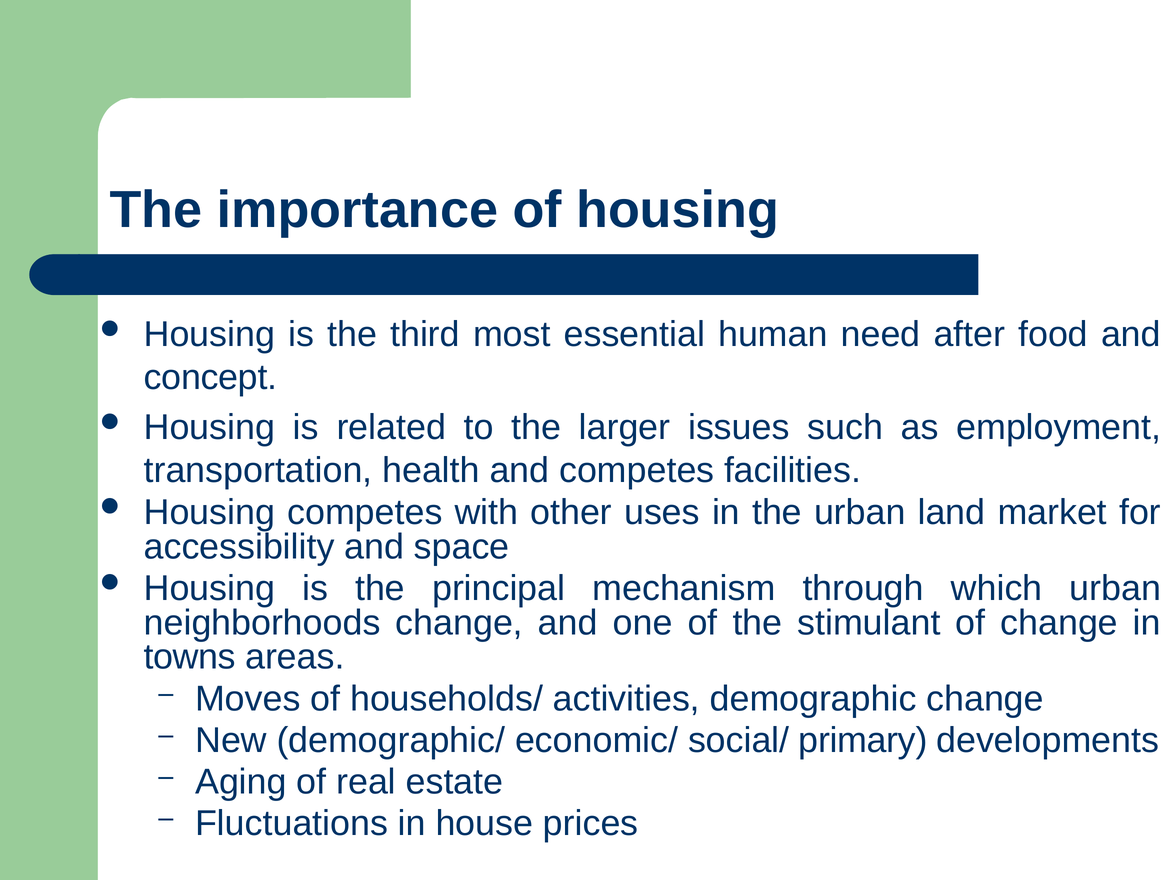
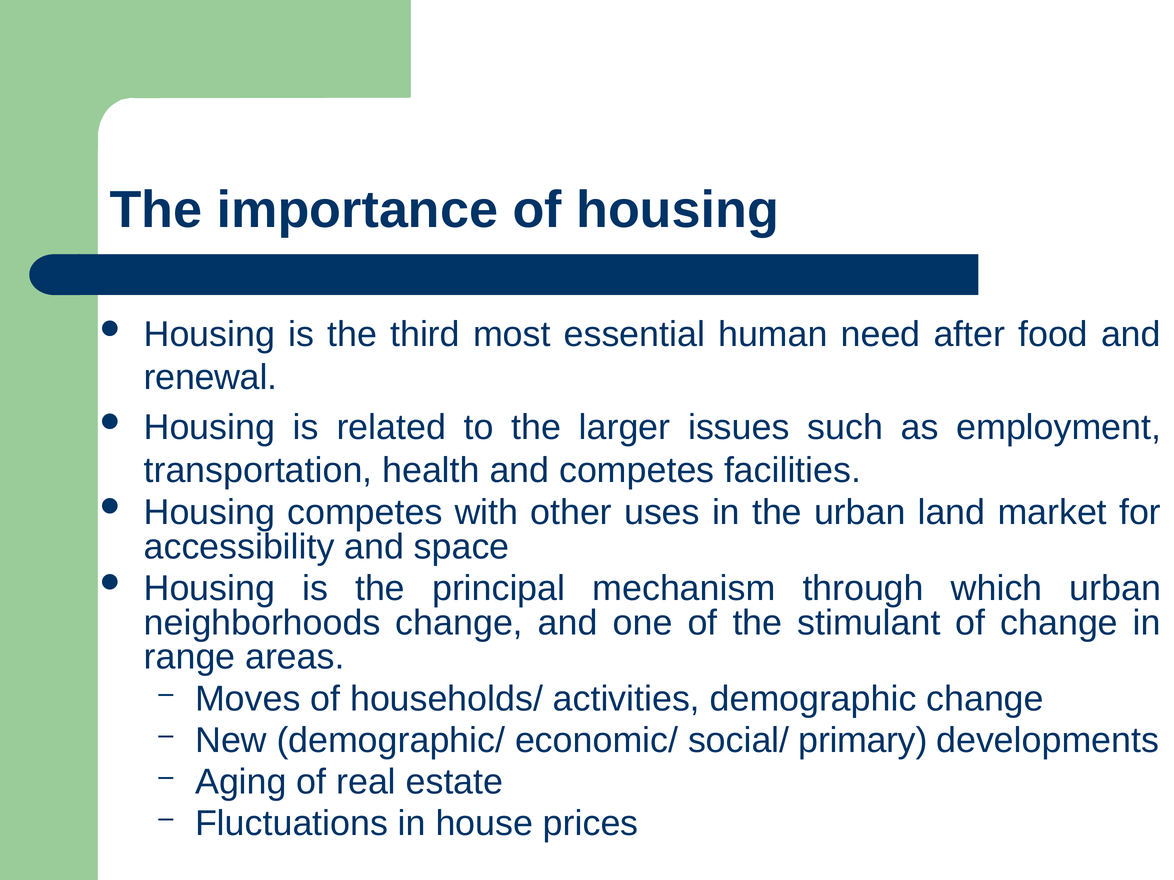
concept: concept -> renewal
towns: towns -> range
